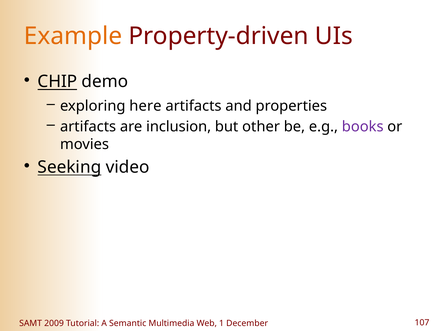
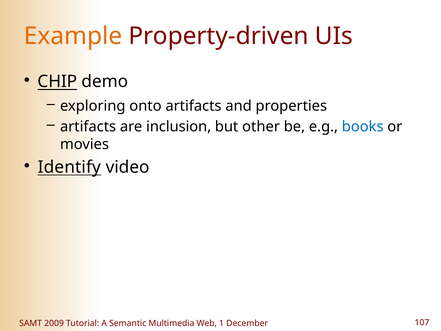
here: here -> onto
books colour: purple -> blue
Seeking: Seeking -> Identify
